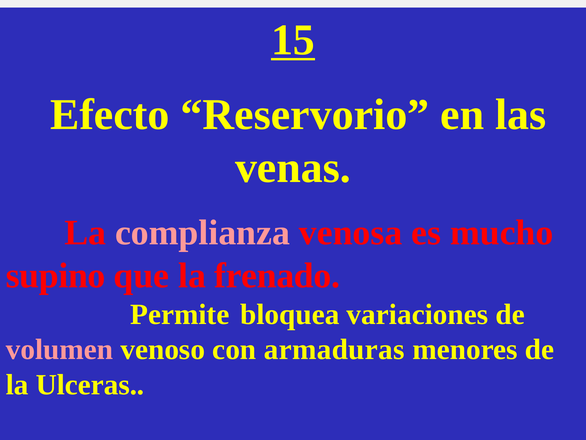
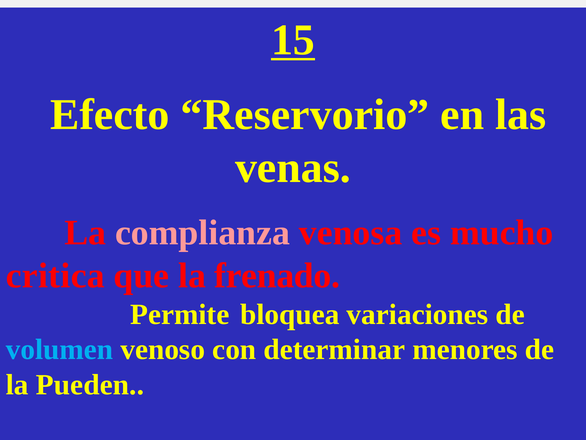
supino: supino -> critica
volumen colour: pink -> light blue
armaduras: armaduras -> determinar
Ulceras: Ulceras -> Pueden
